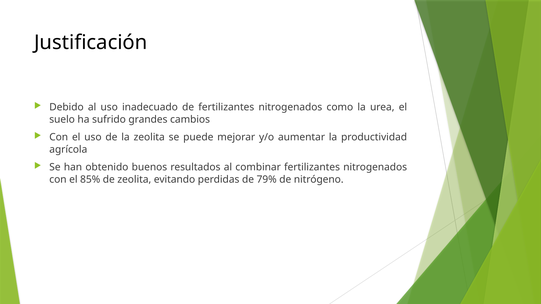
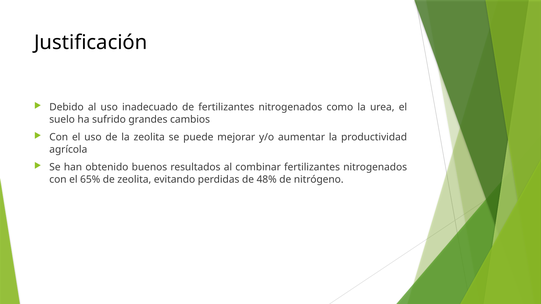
85%: 85% -> 65%
79%: 79% -> 48%
